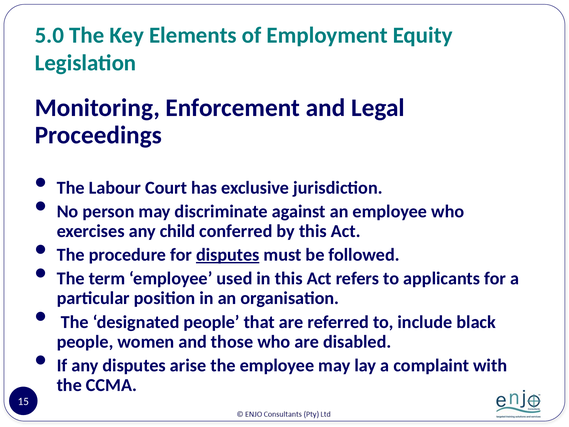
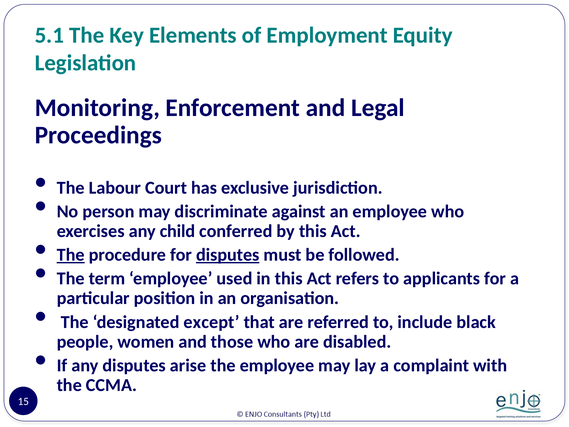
5.0: 5.0 -> 5.1
The at (71, 255) underline: none -> present
designated people: people -> except
